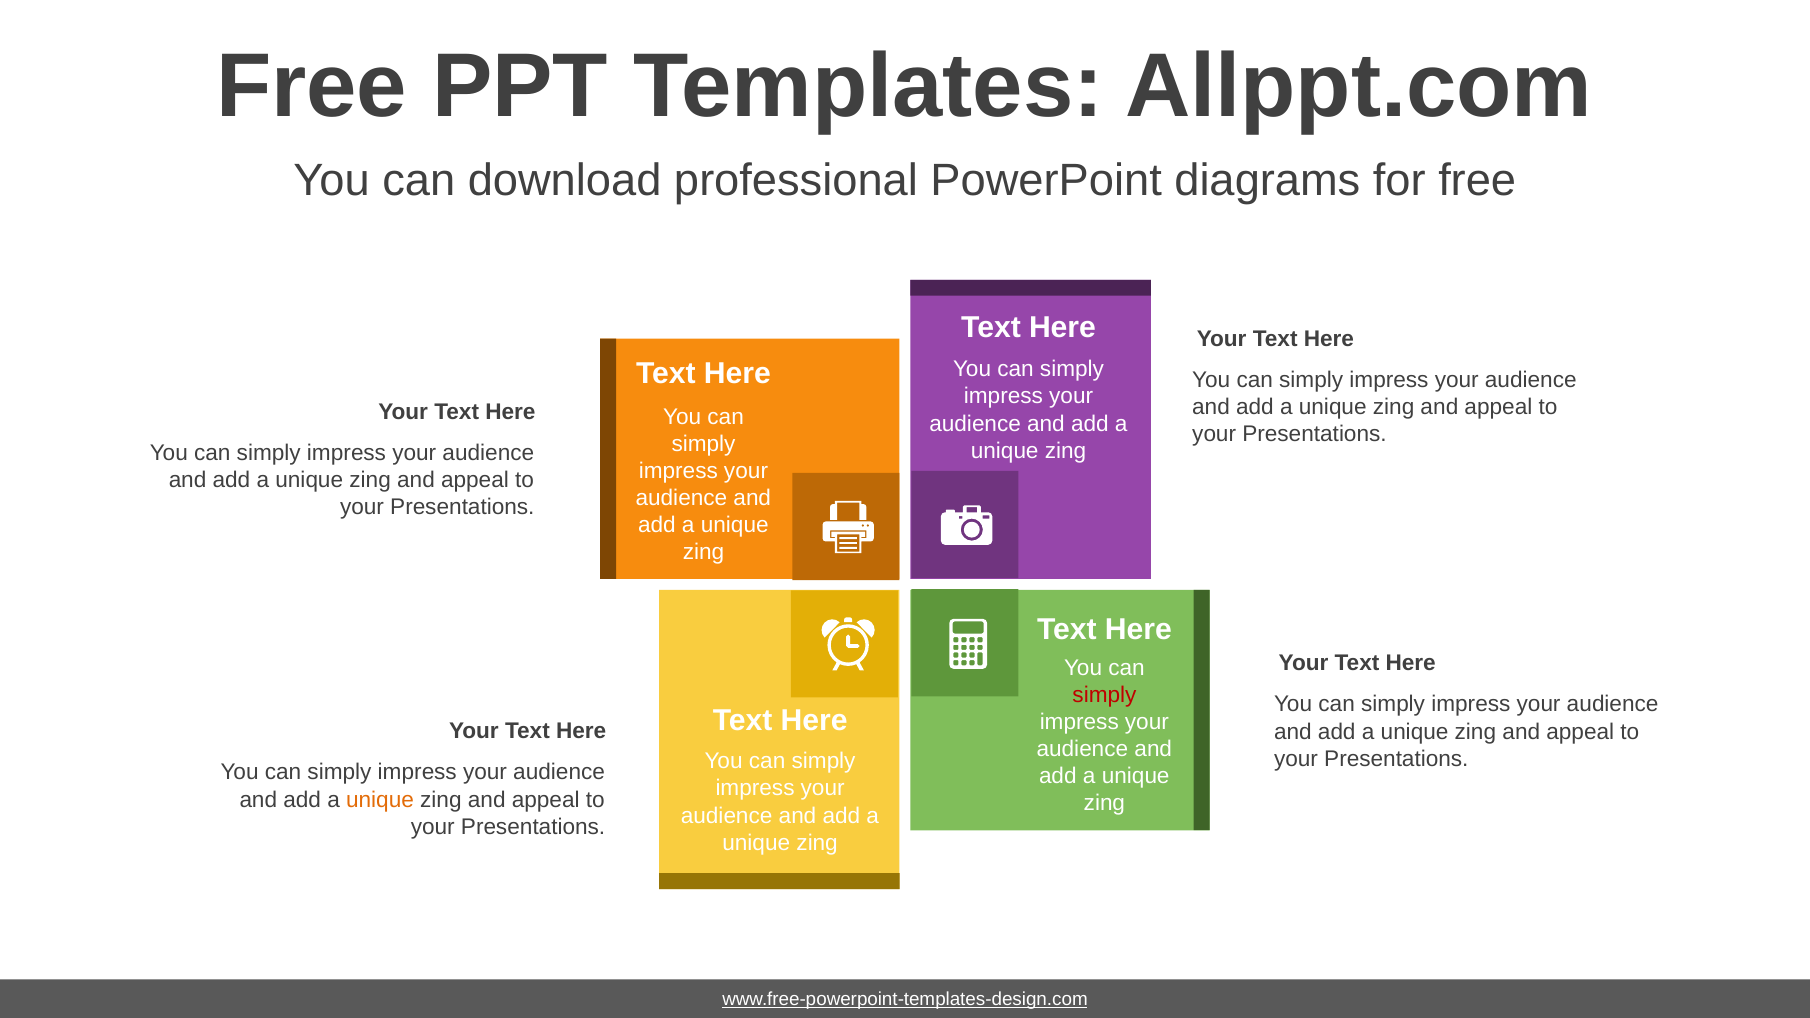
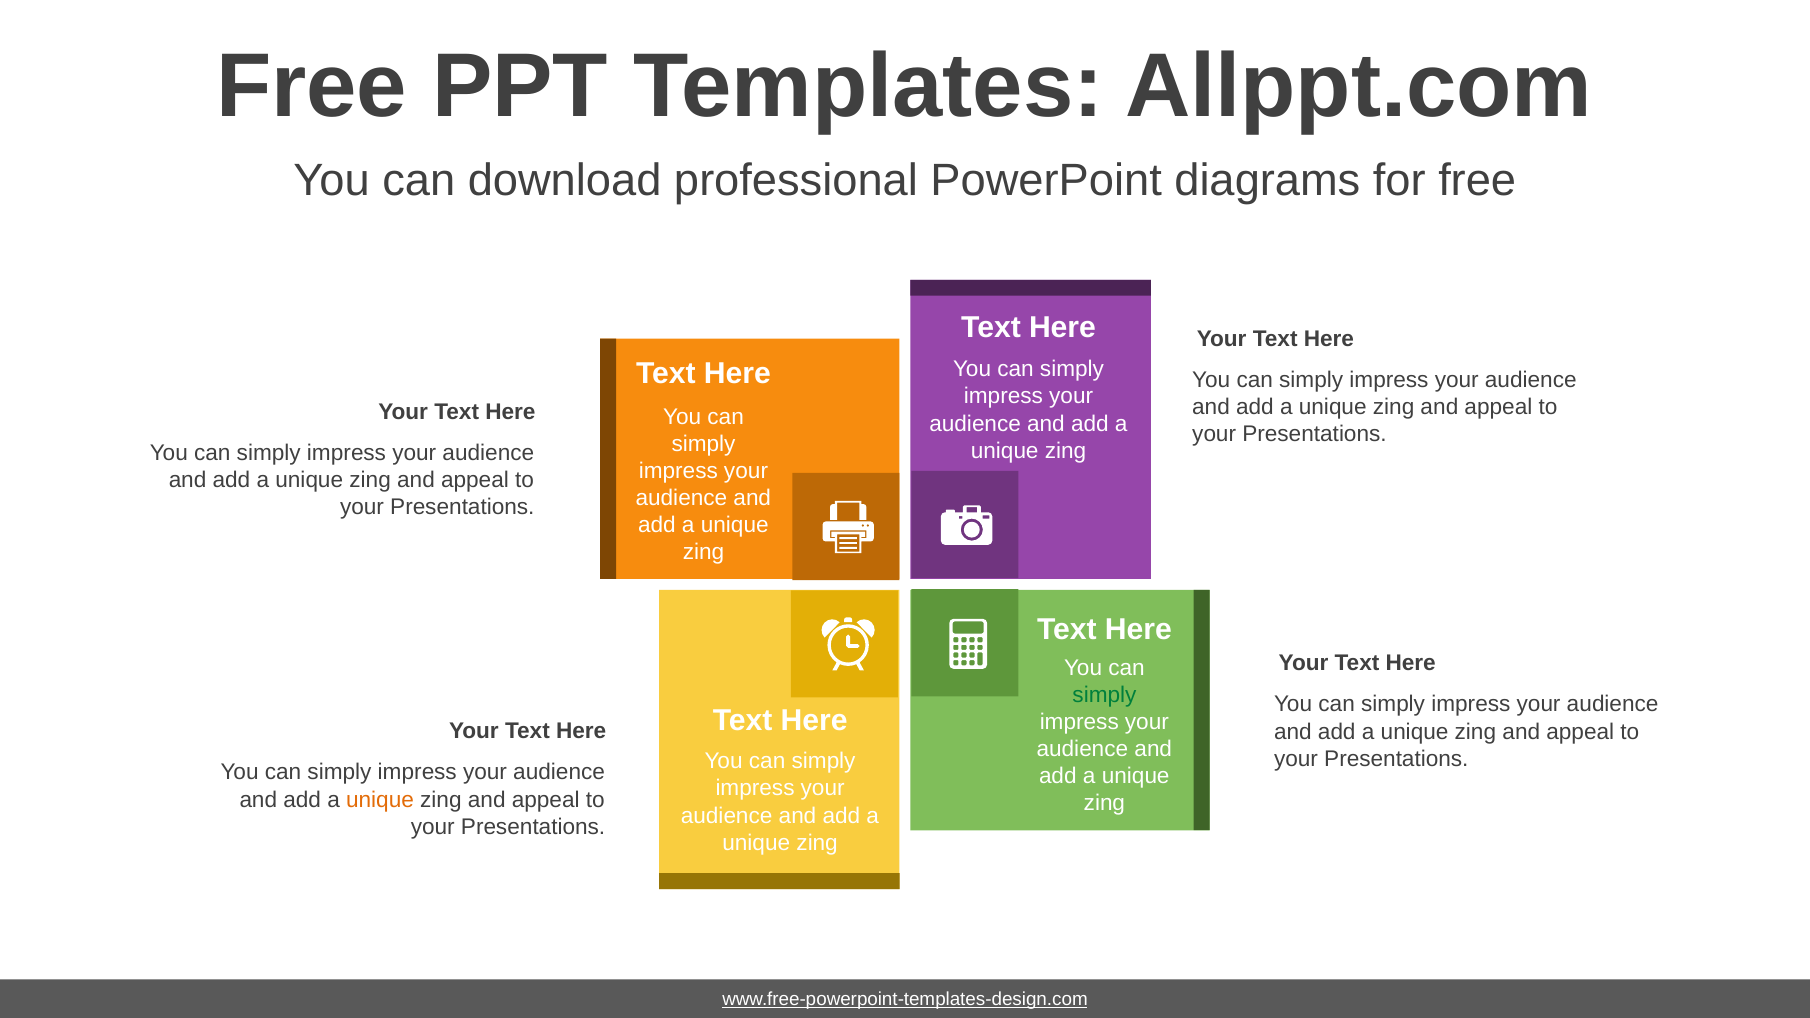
simply at (1104, 695) colour: red -> green
